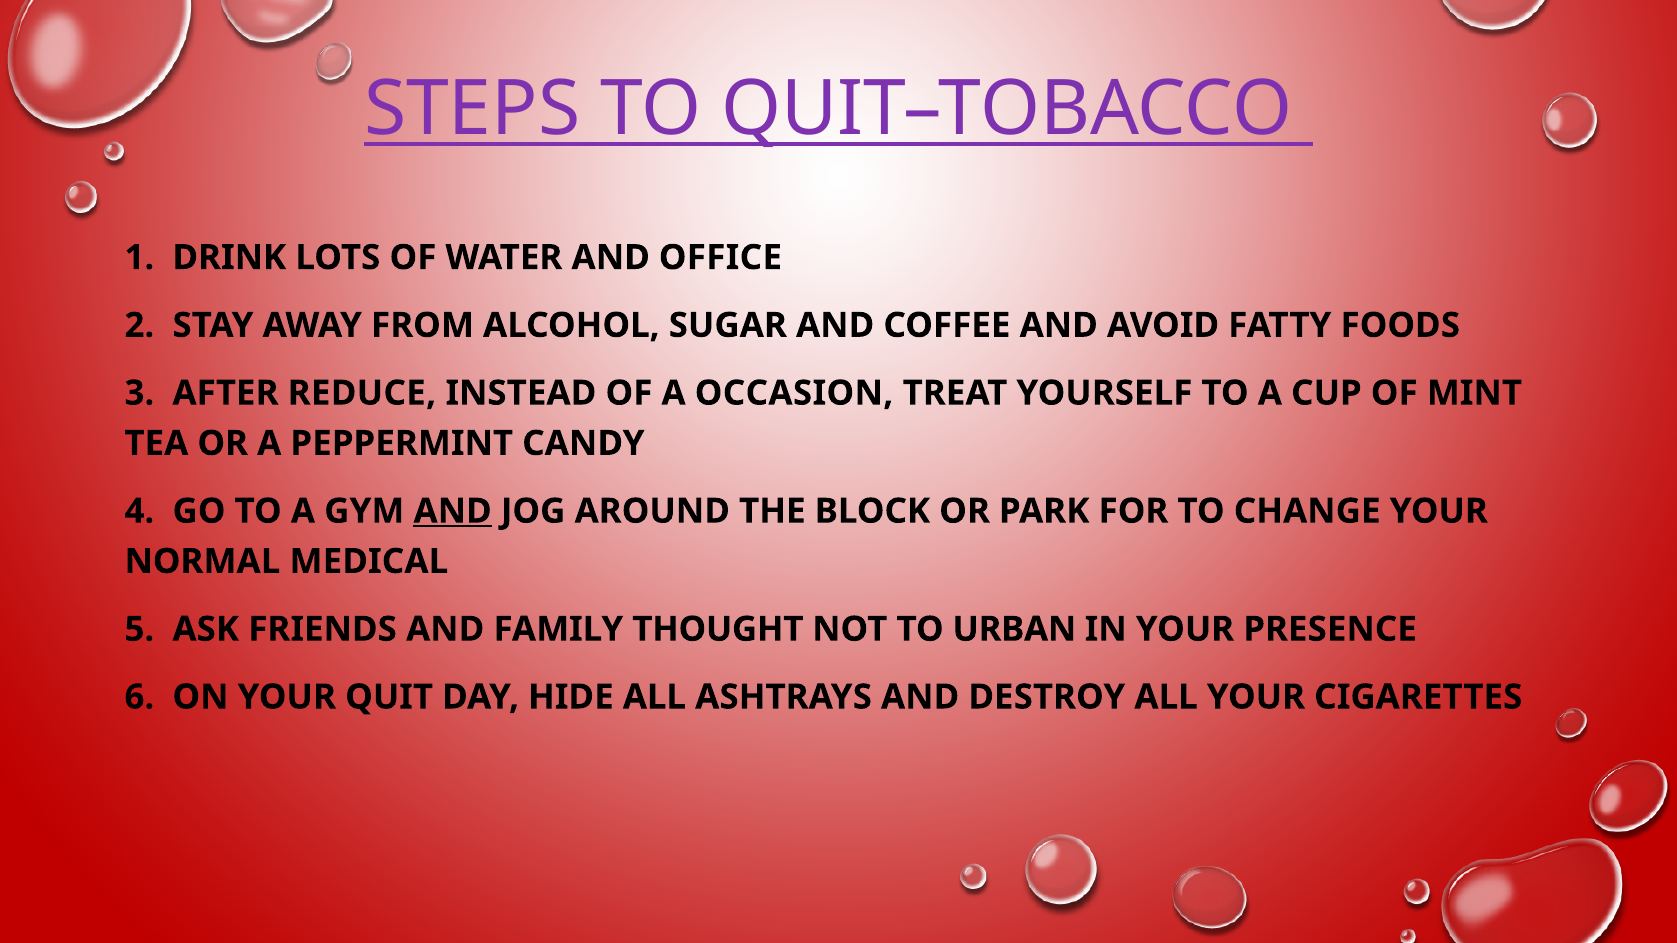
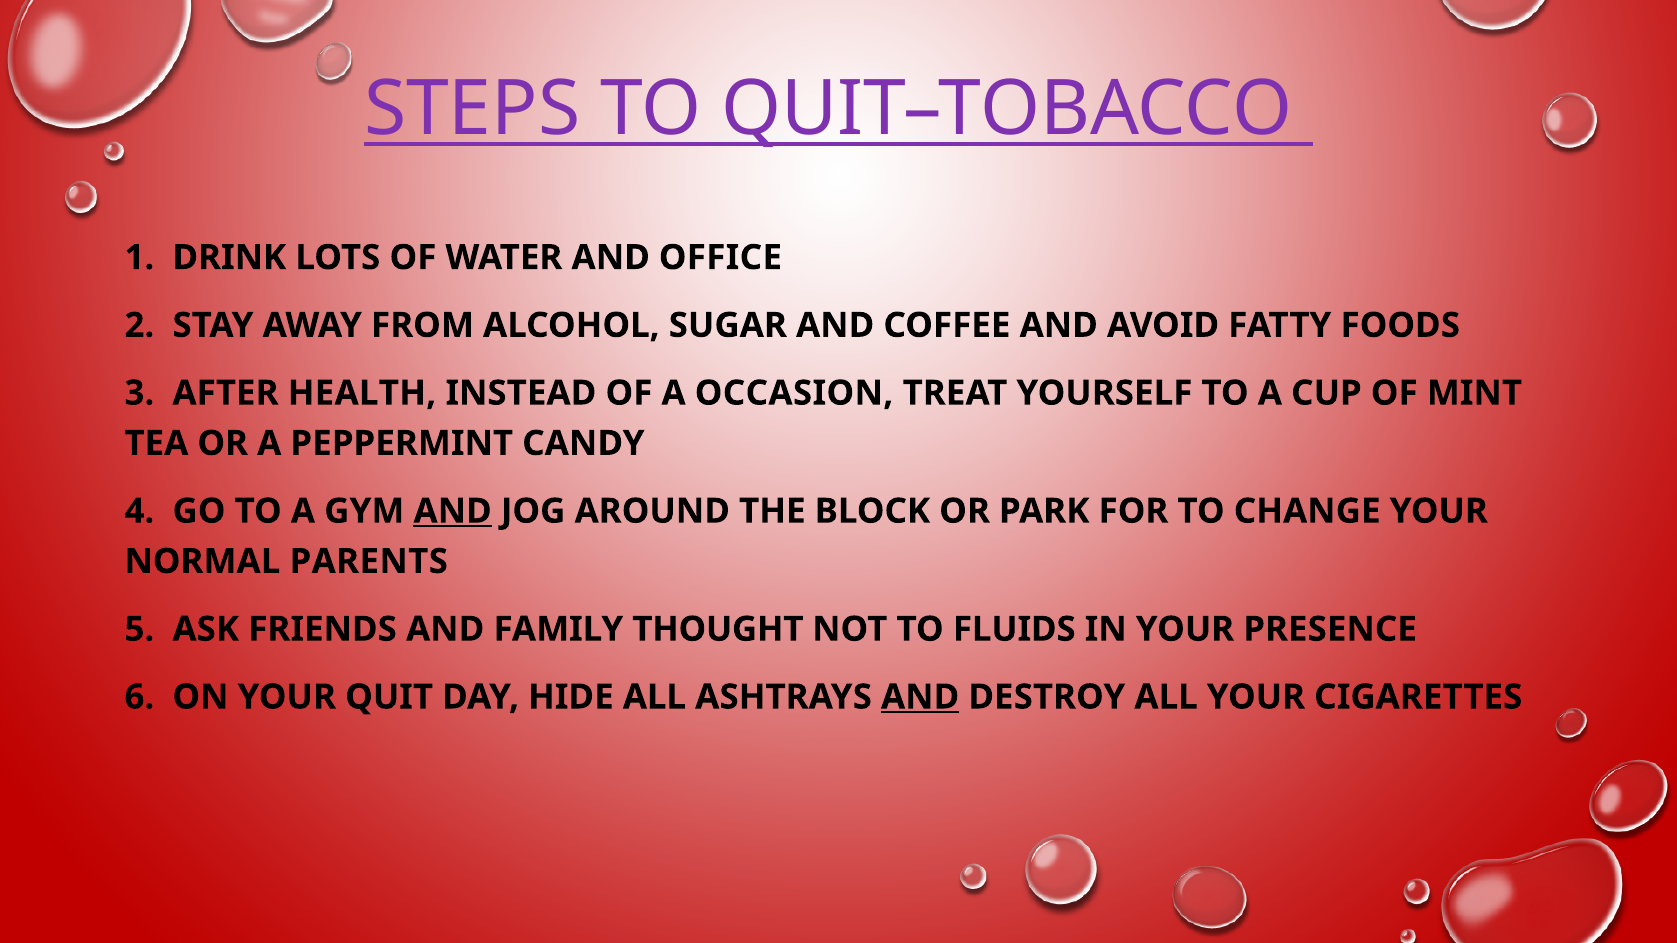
REDUCE: REDUCE -> HEALTH
MEDICAL: MEDICAL -> PARENTS
URBAN: URBAN -> FLUIDS
AND at (920, 697) underline: none -> present
